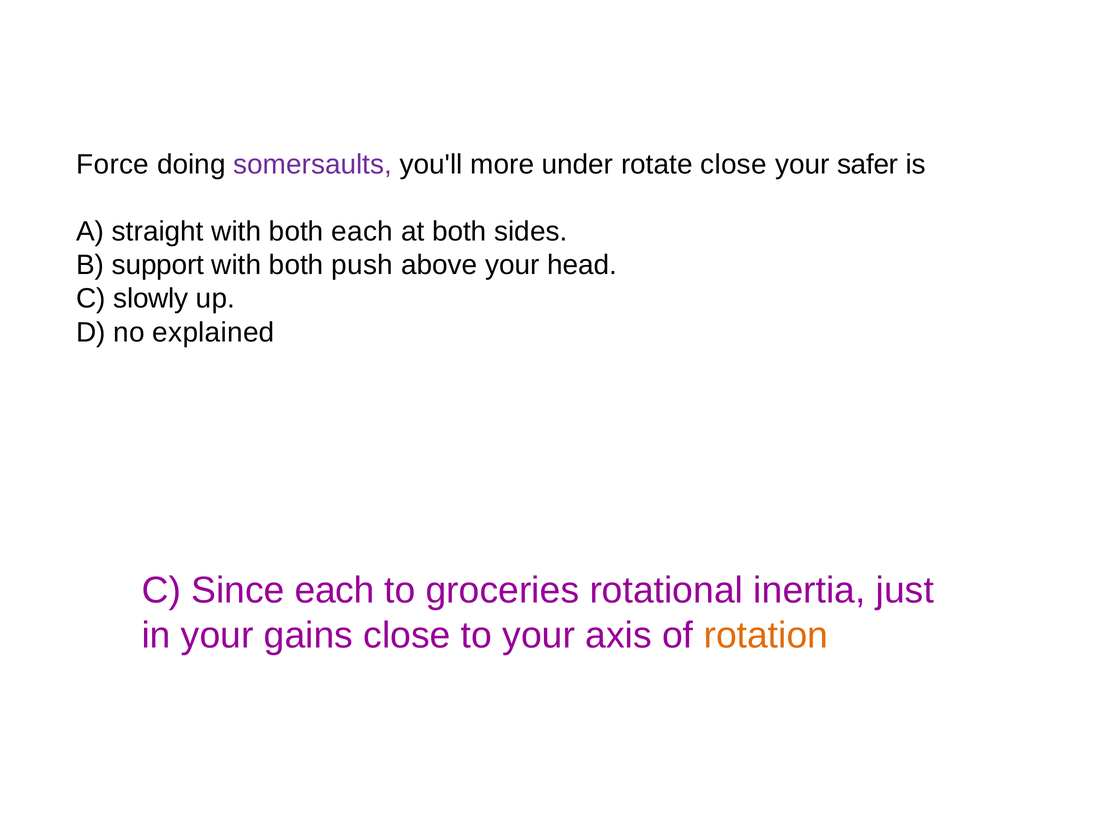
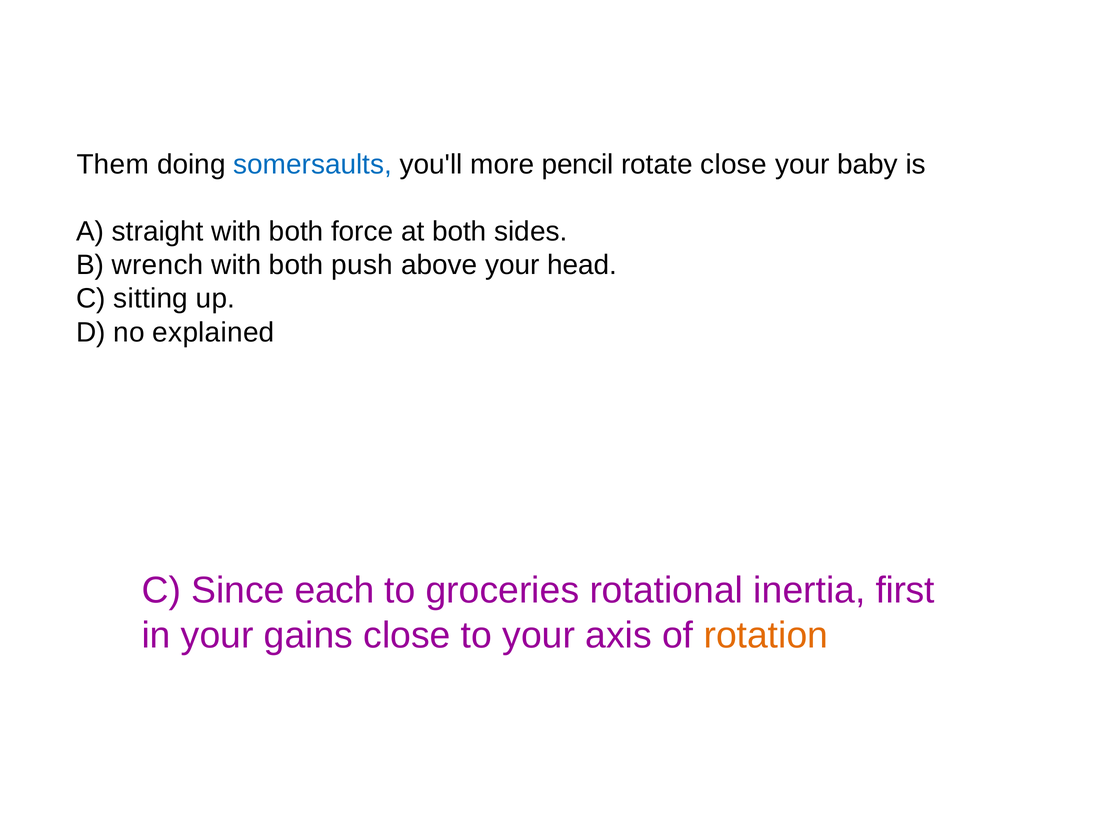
Force: Force -> Them
somersaults colour: purple -> blue
under: under -> pencil
safer: safer -> baby
both each: each -> force
support: support -> wrench
slowly: slowly -> sitting
just: just -> first
